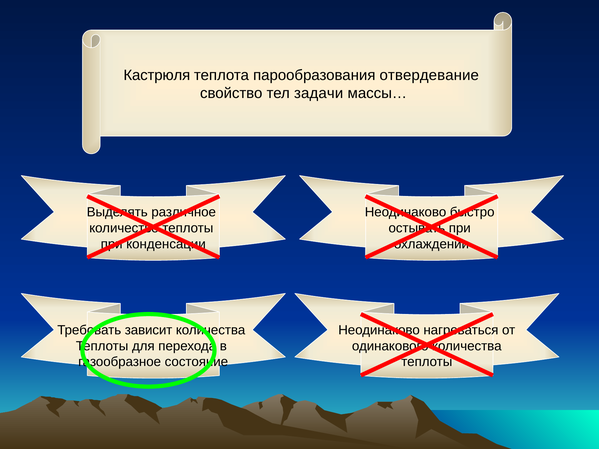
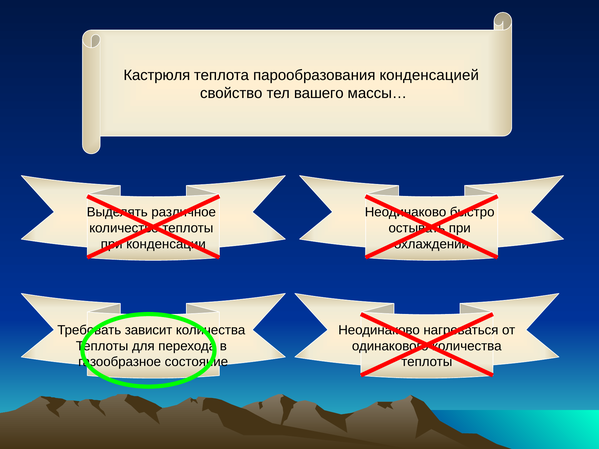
отвердевание: отвердевание -> конденсацией
задачи: задачи -> вашего
